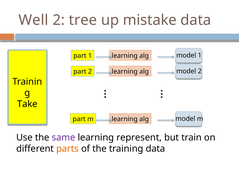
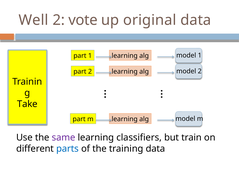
tree: tree -> vote
mistake: mistake -> original
represent: represent -> classifiers
parts colour: orange -> blue
